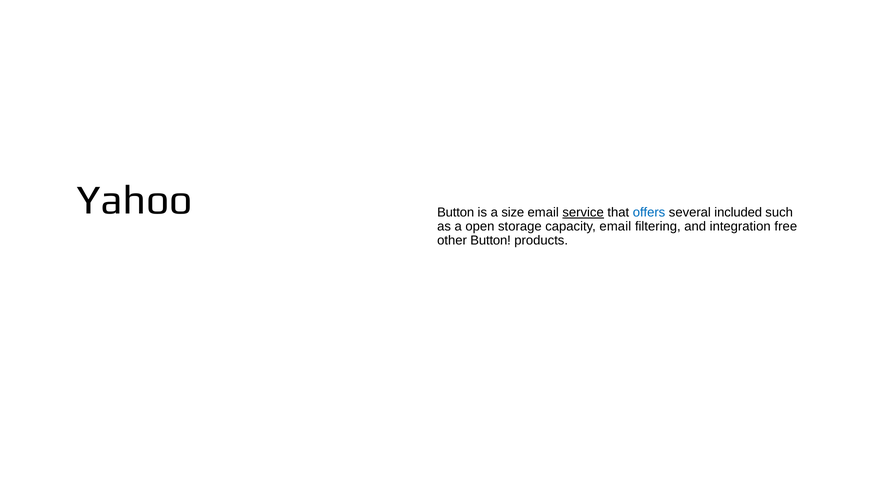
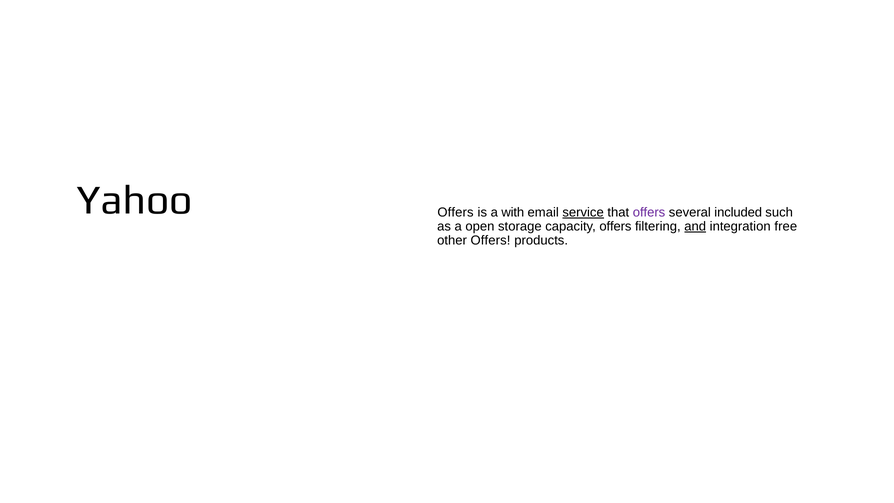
Yahoo Button: Button -> Offers
size: size -> with
offers at (649, 212) colour: blue -> purple
capacity email: email -> offers
and underline: none -> present
other Button: Button -> Offers
